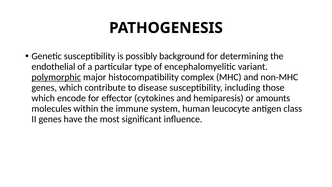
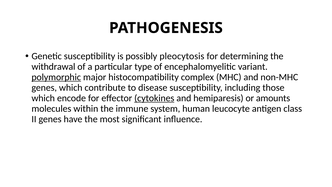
background: background -> pleocytosis
endothelial: endothelial -> withdrawal
cytokines underline: none -> present
